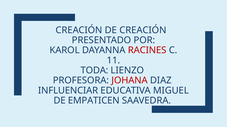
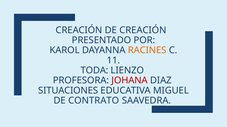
RACINES colour: red -> orange
INFLUENCIAR: INFLUENCIAR -> SITUACIONES
EMPATICEN: EMPATICEN -> CONTRATO
